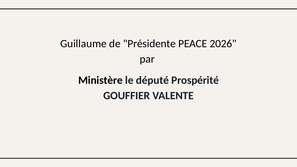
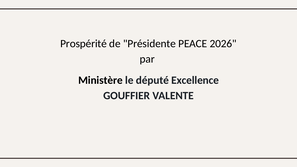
Guillaume: Guillaume -> Prospérité
Prospérité: Prospérité -> Excellence
